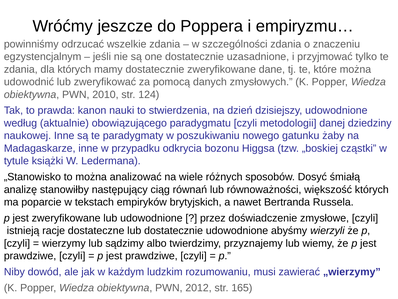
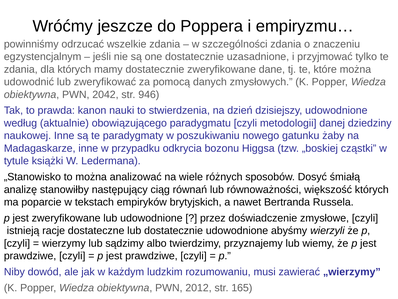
2010: 2010 -> 2042
124: 124 -> 946
